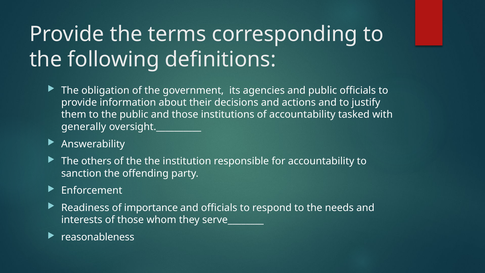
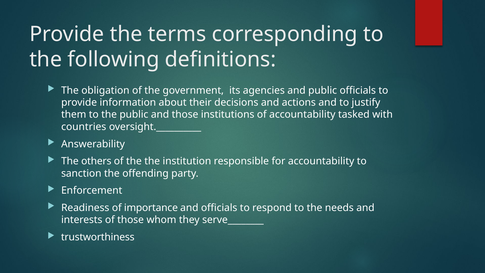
generally: generally -> countries
reasonableness: reasonableness -> trustworthiness
